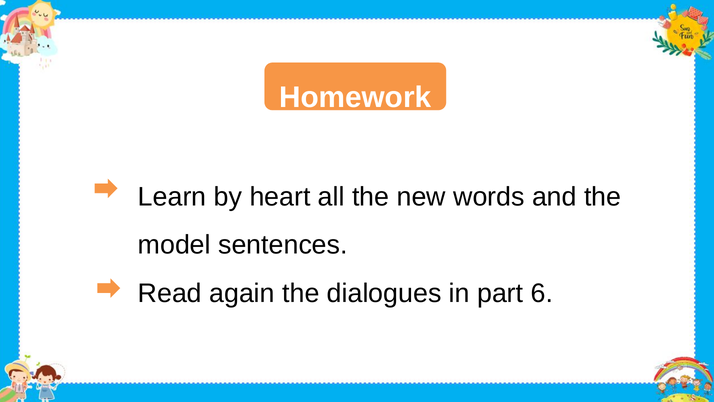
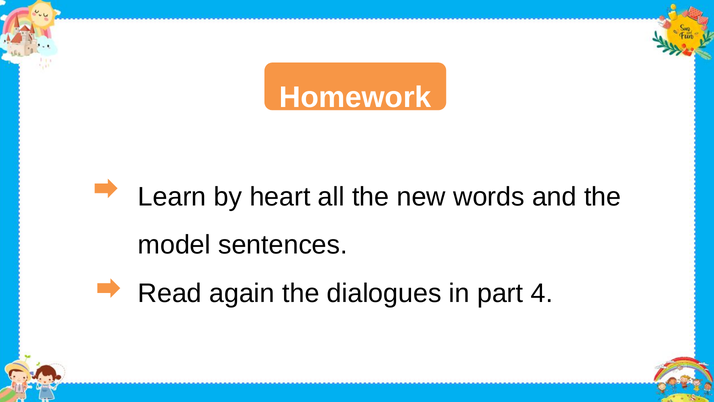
6: 6 -> 4
